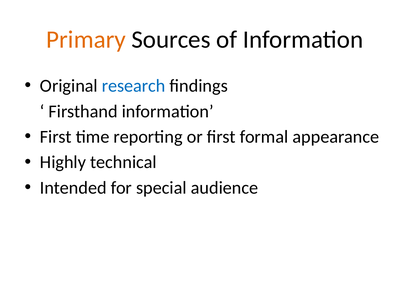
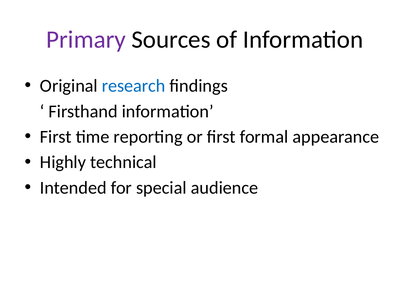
Primary colour: orange -> purple
